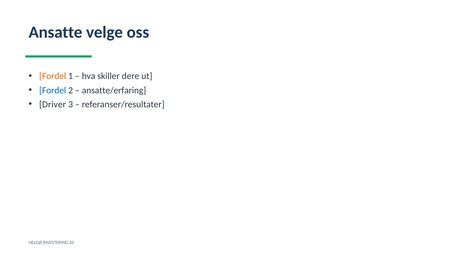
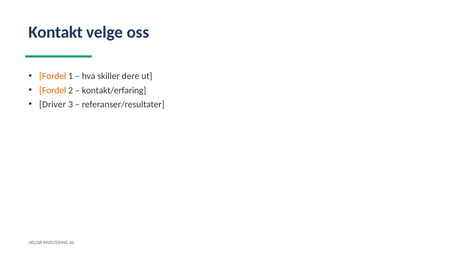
Ansatte: Ansatte -> Kontakt
Fordel at (53, 90) colour: blue -> orange
ansatte/erfaring: ansatte/erfaring -> kontakt/erfaring
